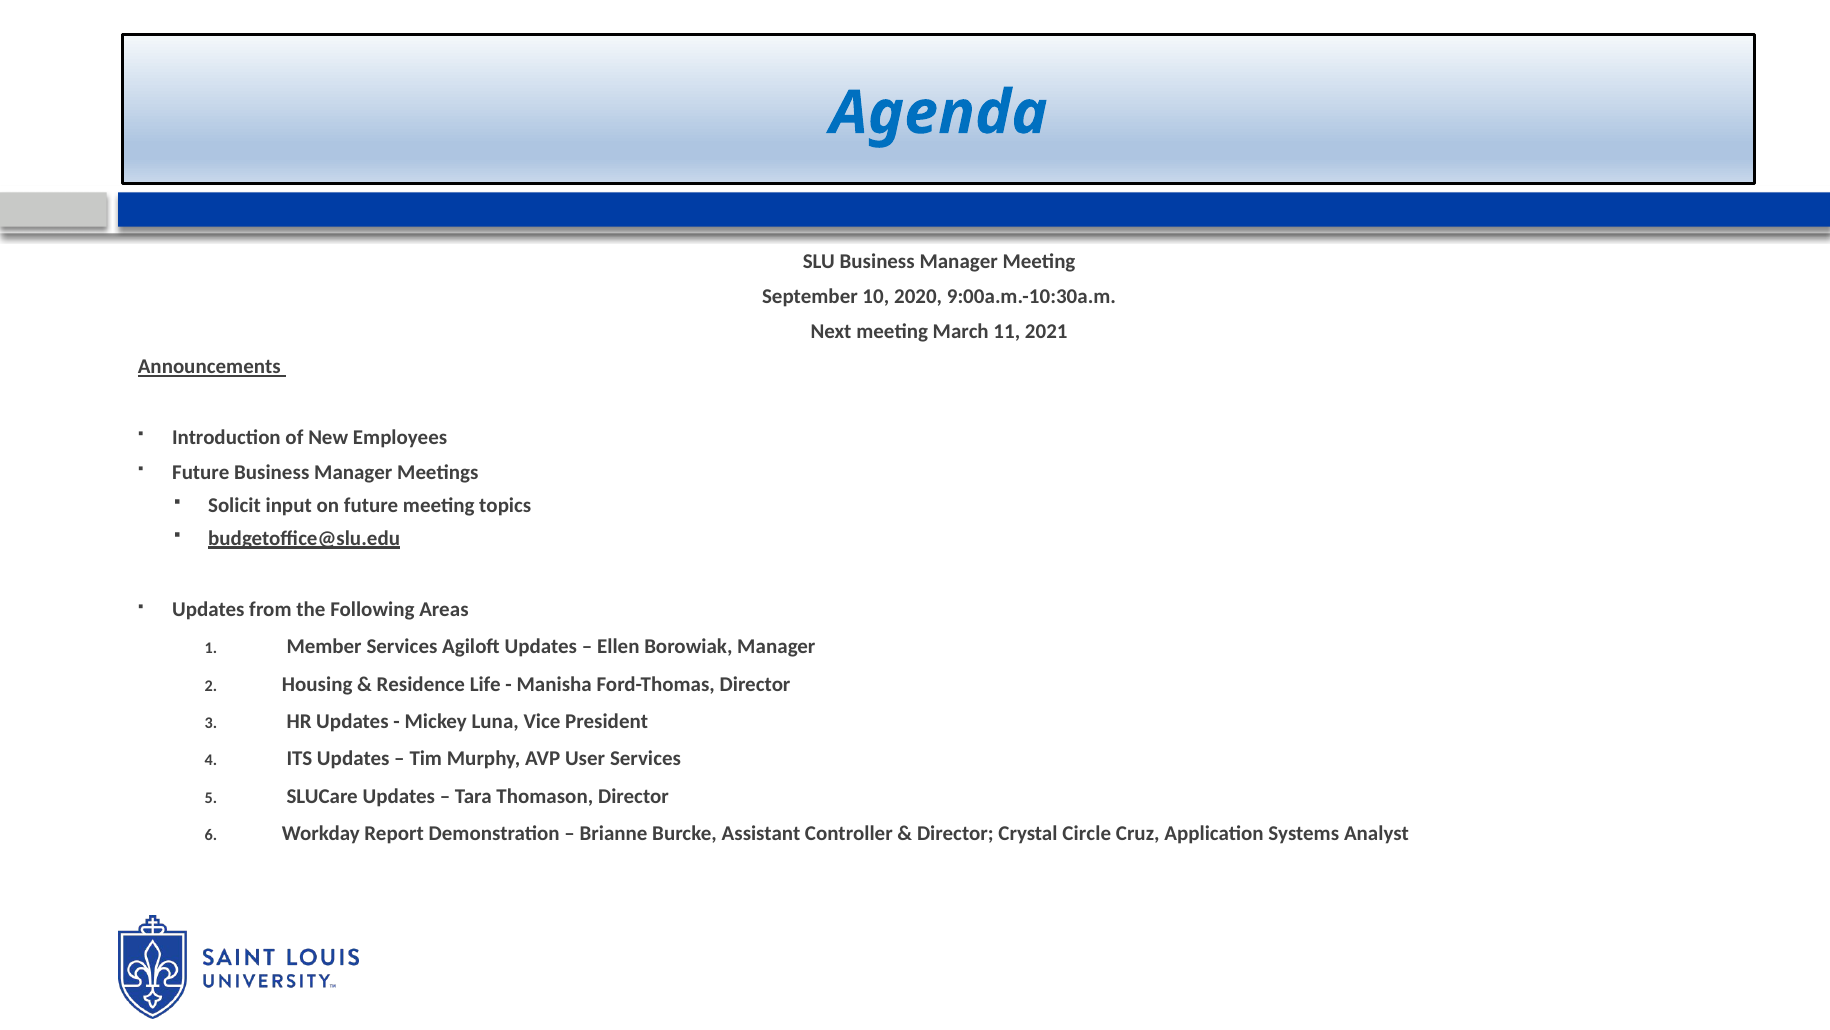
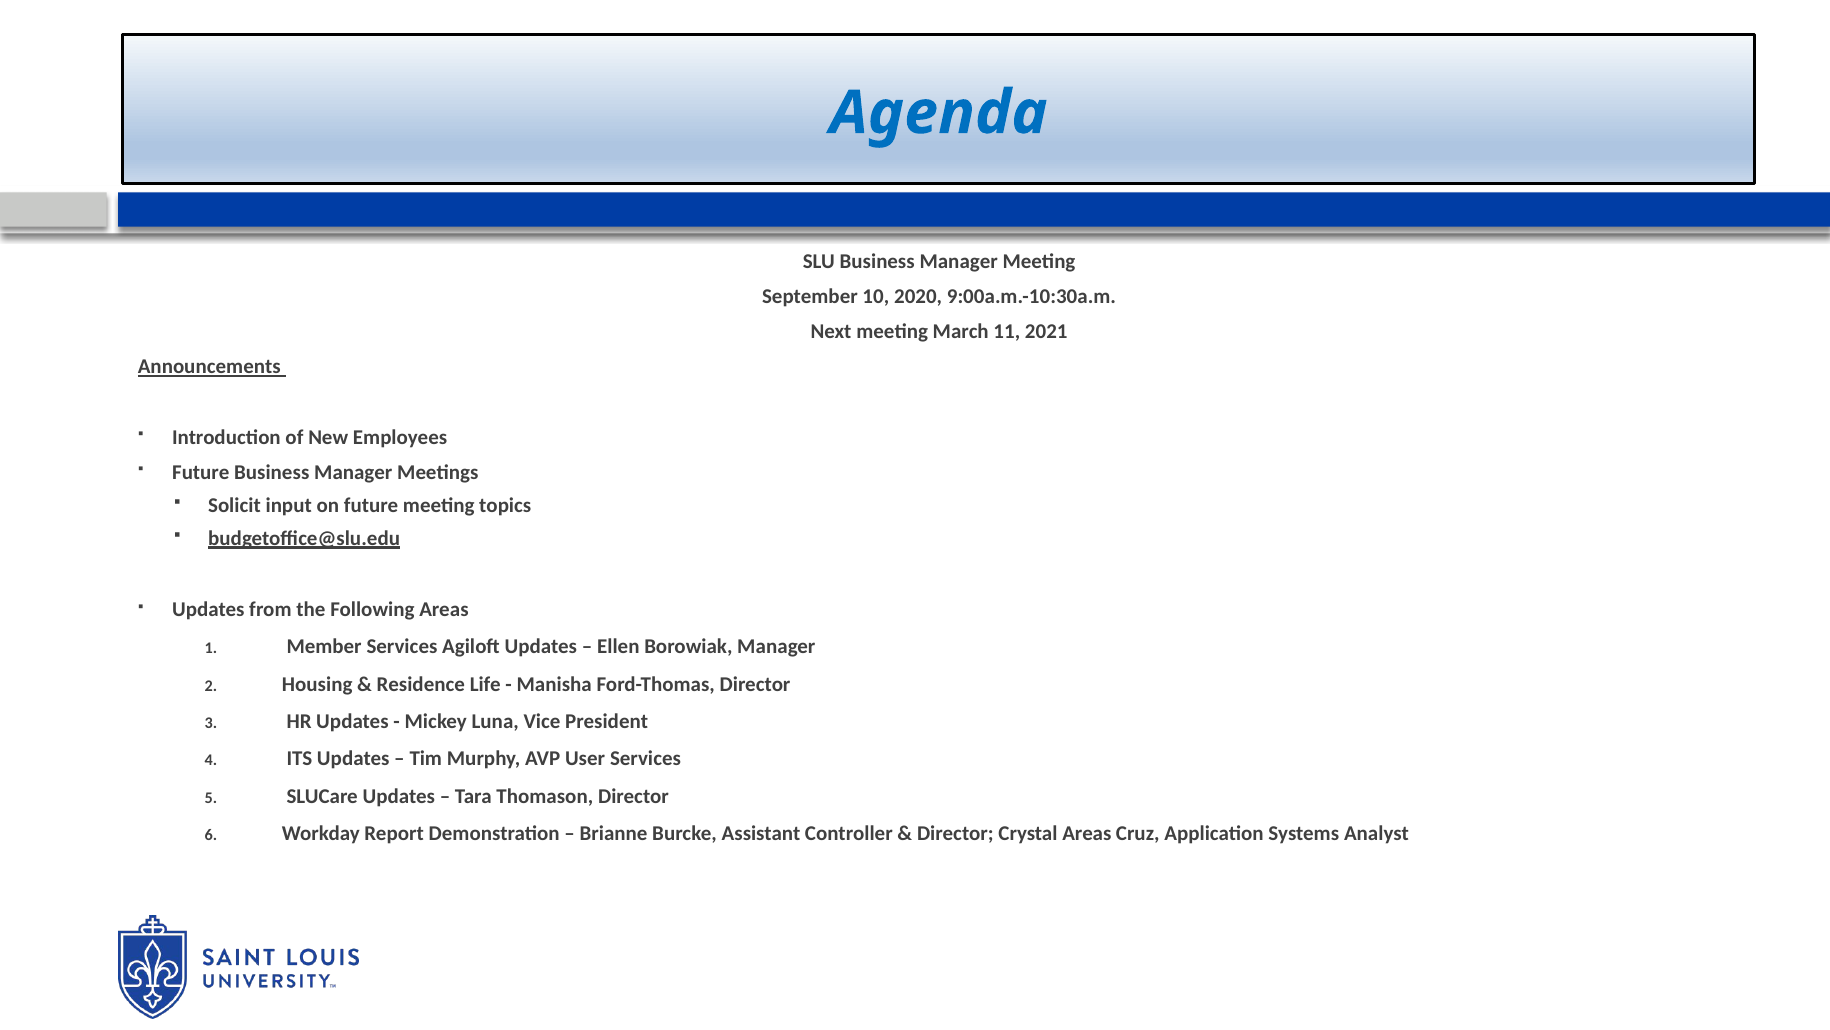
Crystal Circle: Circle -> Areas
